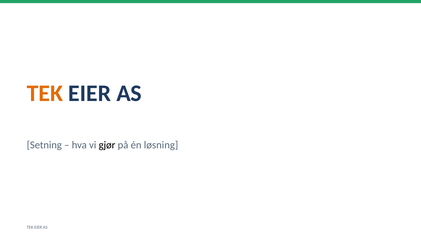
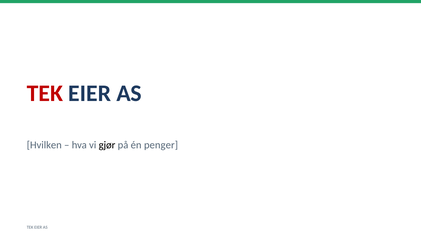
TEK at (45, 93) colour: orange -> red
Setning: Setning -> Hvilken
løsning: løsning -> penger
